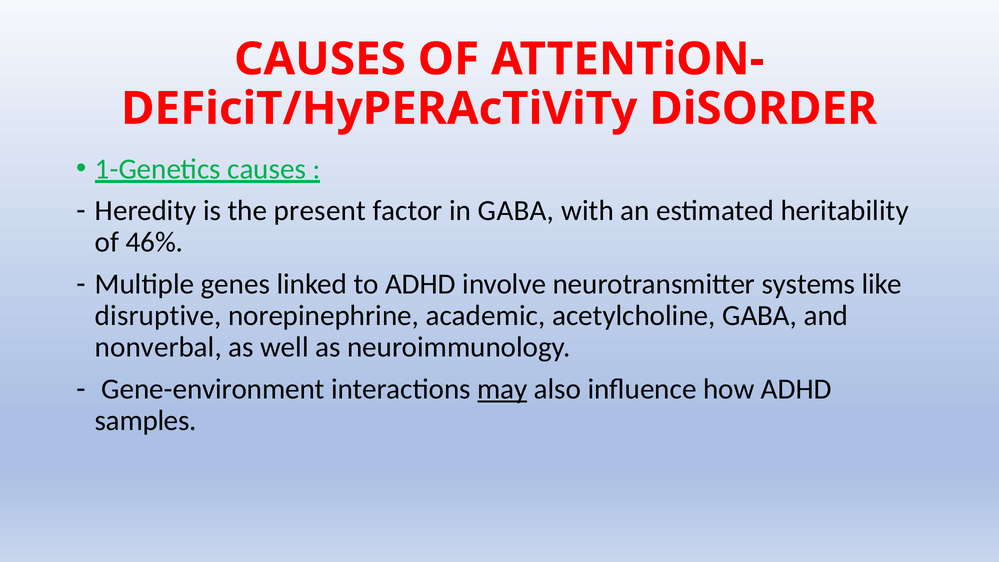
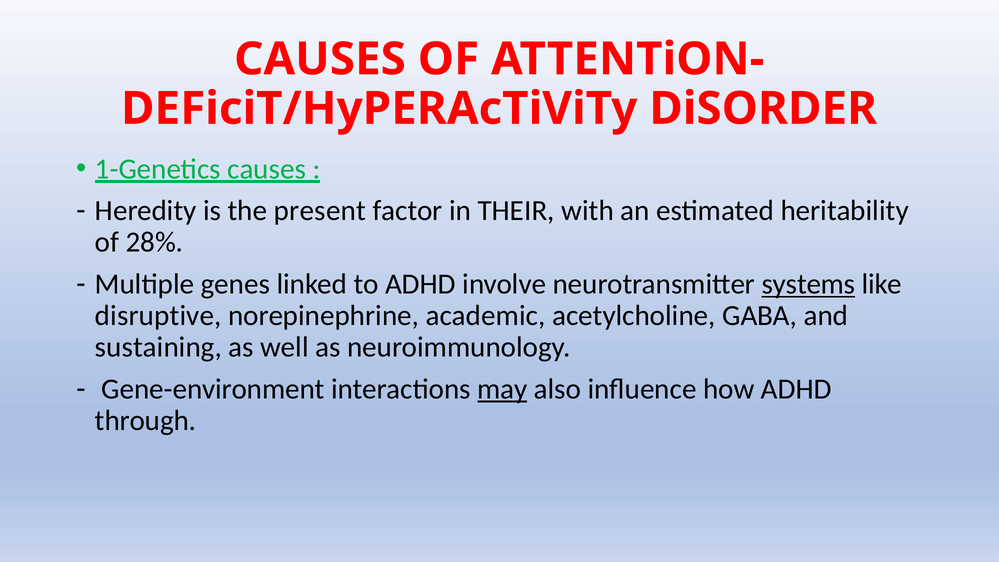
in GABA: GABA -> THEIR
46%: 46% -> 28%
systems underline: none -> present
nonverbal: nonverbal -> sustaining
samples: samples -> through
